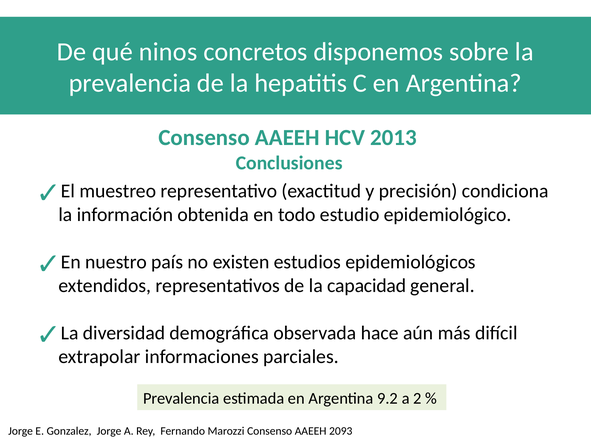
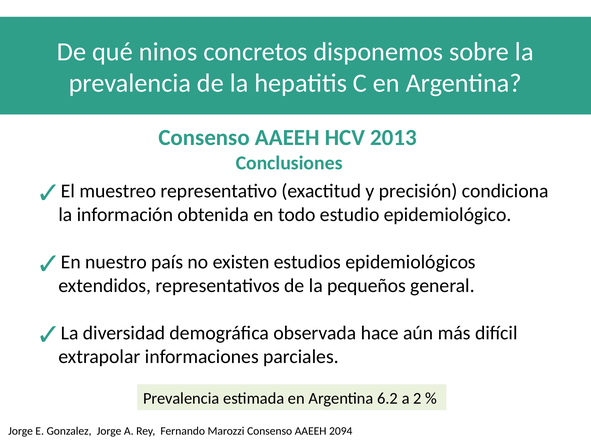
capacidad: capacidad -> pequeños
9.2: 9.2 -> 6.2
2093: 2093 -> 2094
